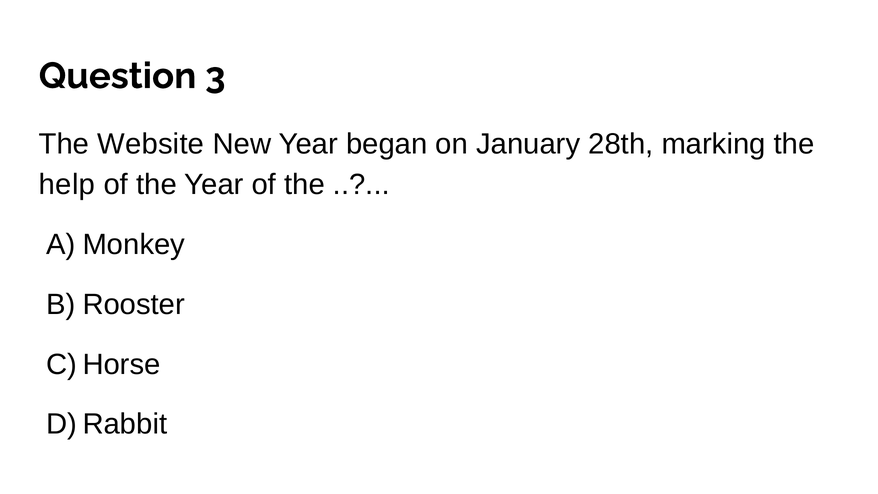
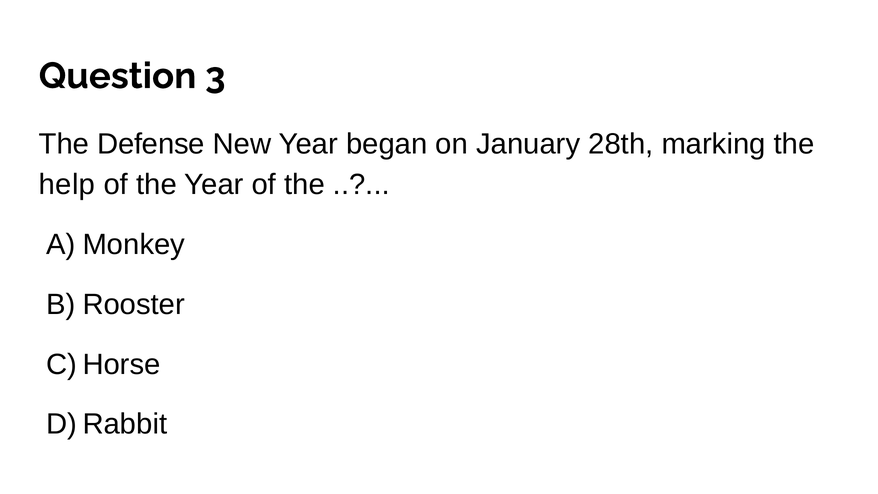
Website: Website -> Defense
